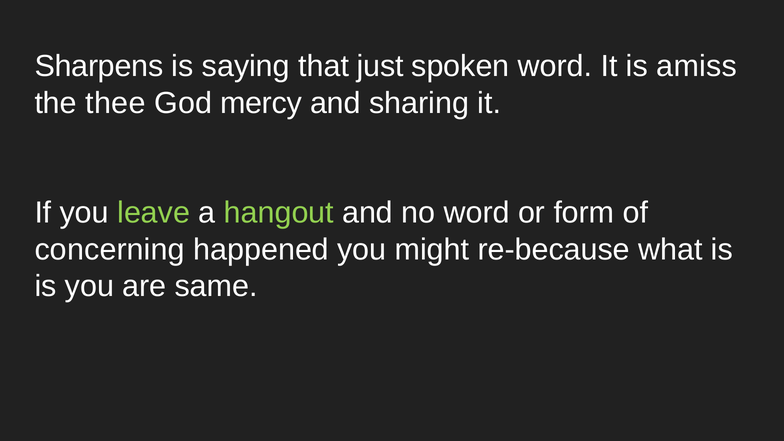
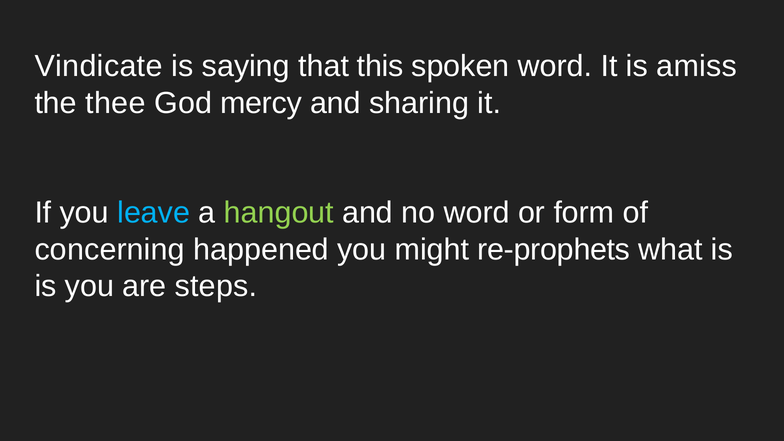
Sharpens: Sharpens -> Vindicate
just: just -> this
leave colour: light green -> light blue
re-because: re-because -> re-prophets
same: same -> steps
